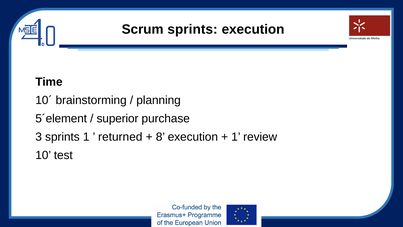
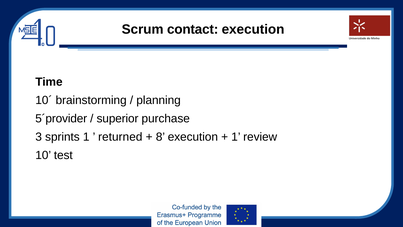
Scrum sprints: sprints -> contact
5´element: 5´element -> 5´provider
